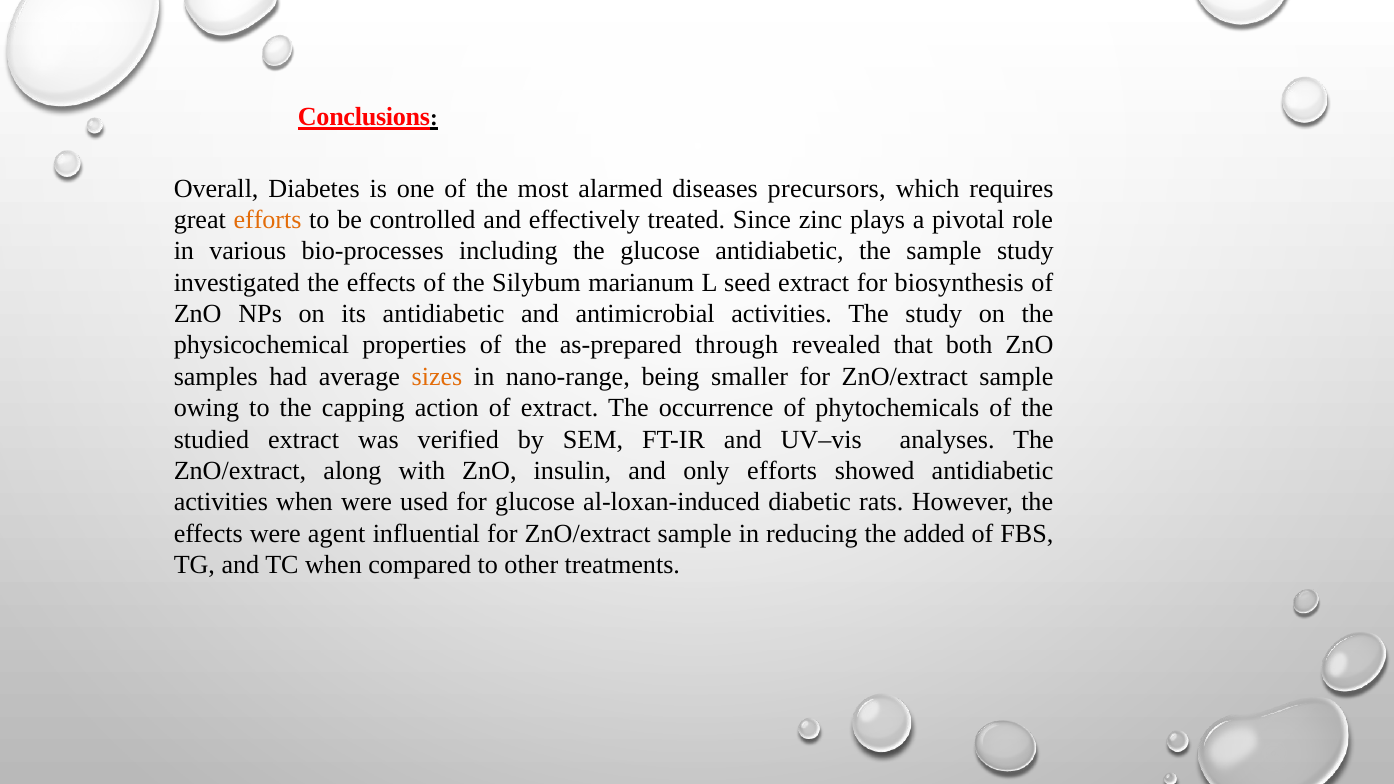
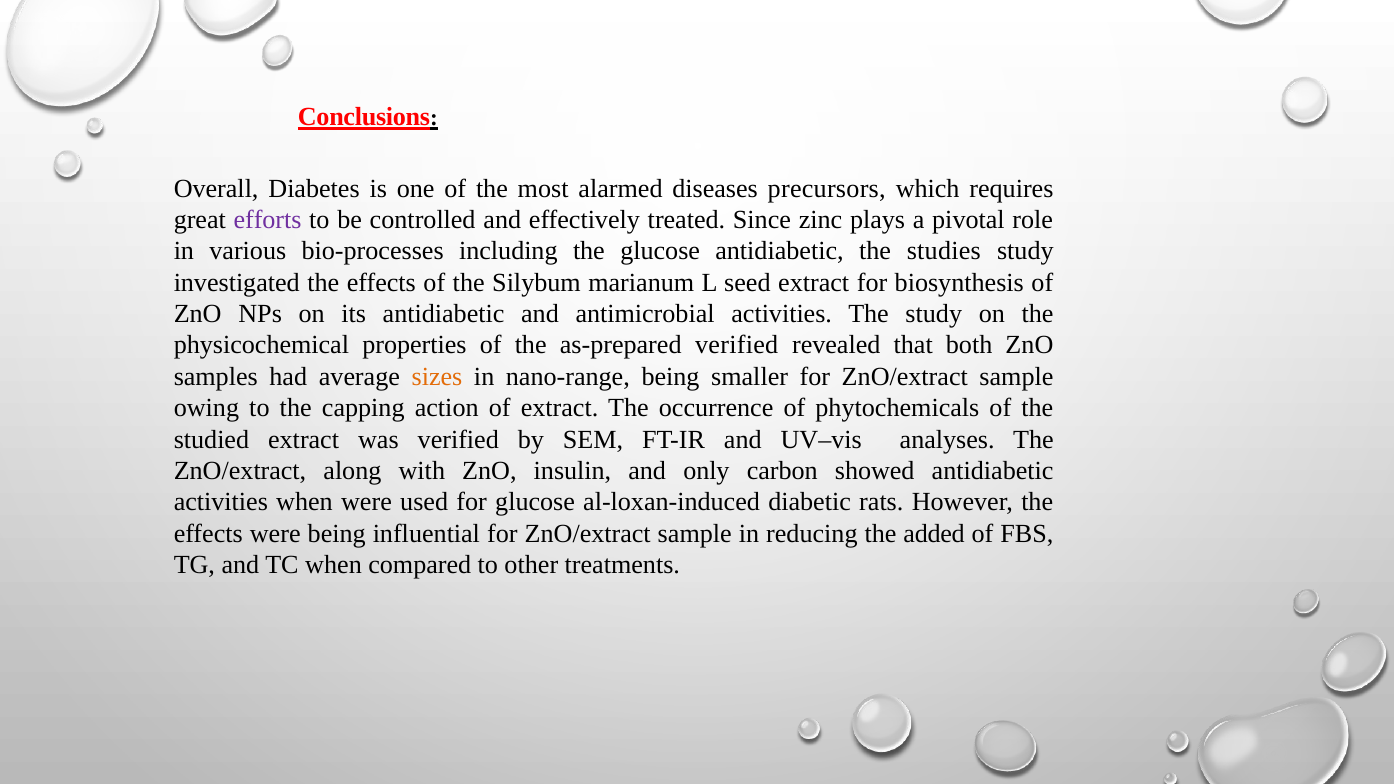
efforts at (268, 220) colour: orange -> purple
the sample: sample -> studies
as-prepared through: through -> verified
only efforts: efforts -> carbon
were agent: agent -> being
